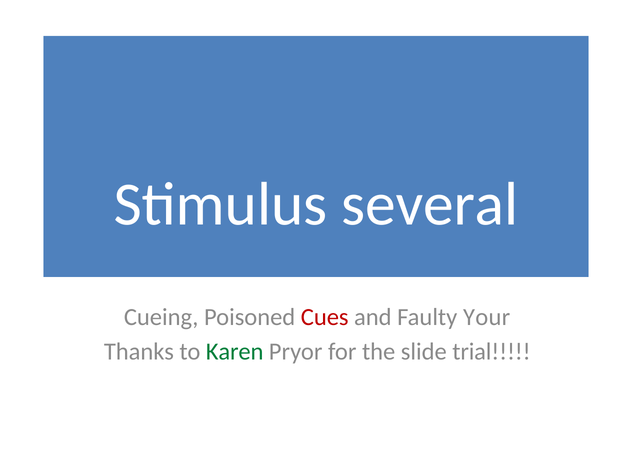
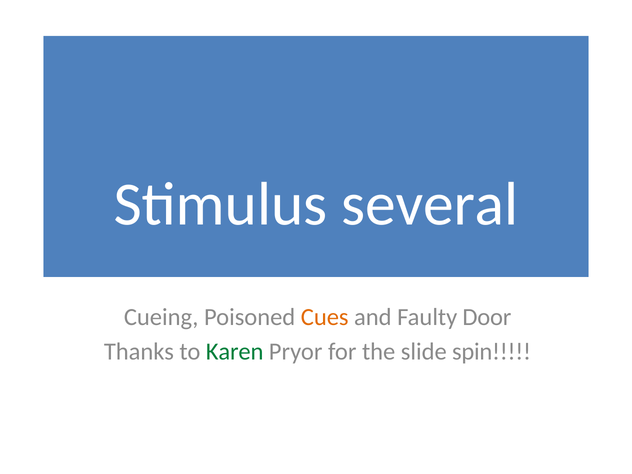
Cues colour: red -> orange
Your: Your -> Door
trial: trial -> spin
